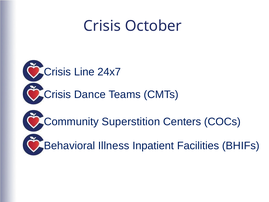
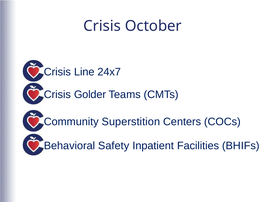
Dance: Dance -> Golder
Illness: Illness -> Safety
